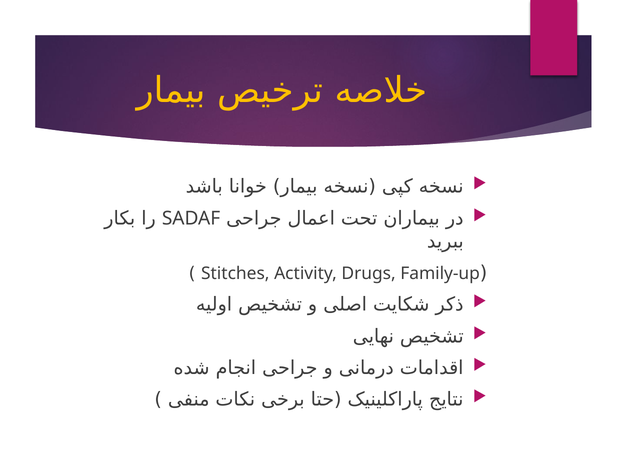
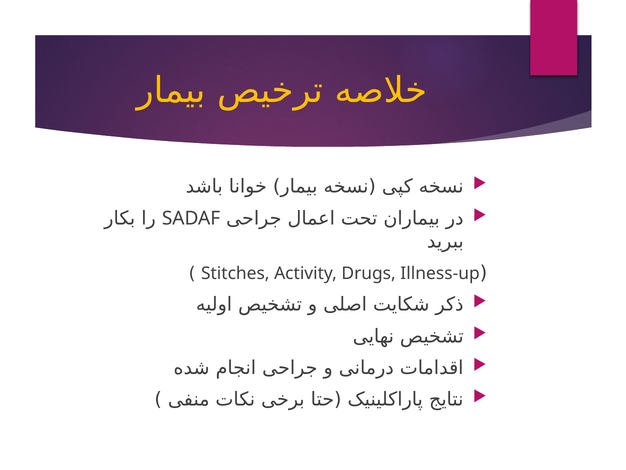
Family-up: Family-up -> Illness-up
